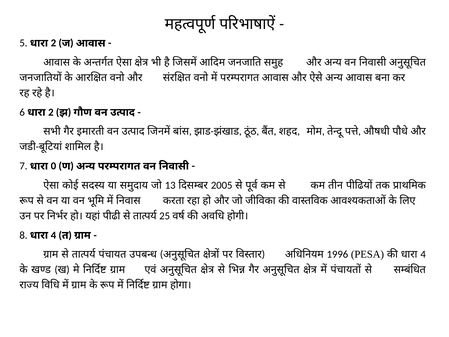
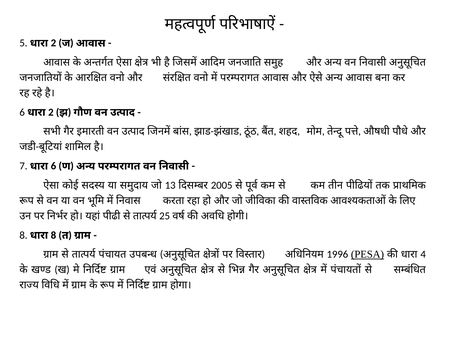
0 at (53, 166): 0 -> 6
4 at (53, 235): 4 -> 8
PESA underline: none -> present
